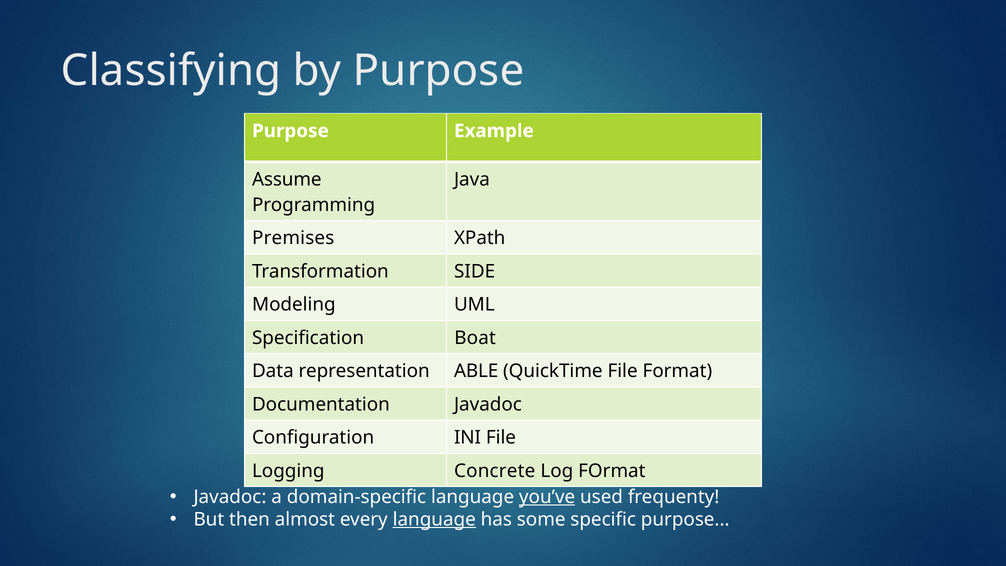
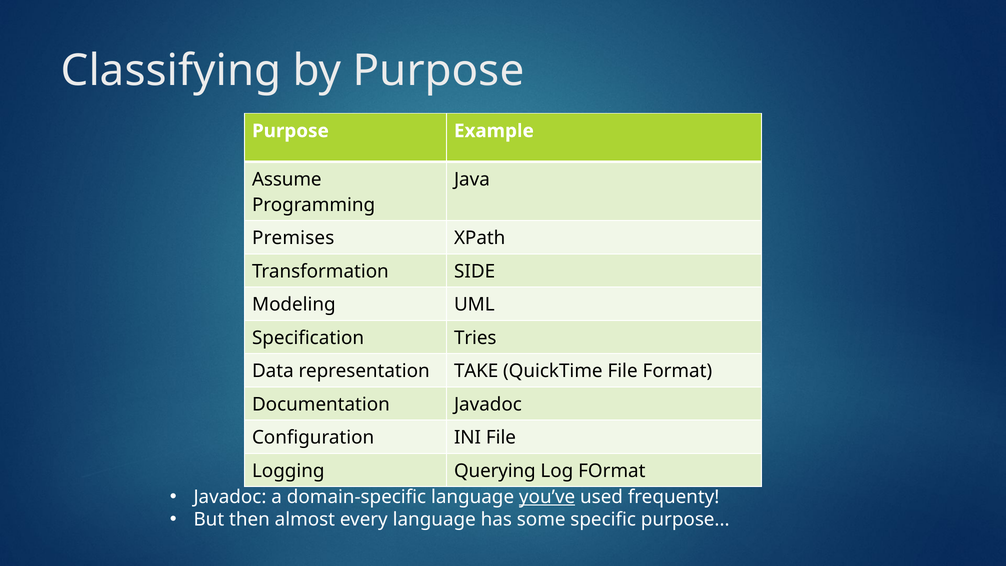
Boat: Boat -> Tries
ABLE: ABLE -> TAKE
Concrete: Concrete -> Querying
language at (434, 519) underline: present -> none
